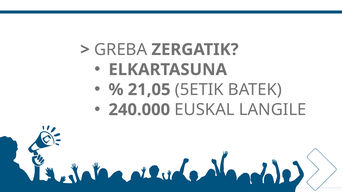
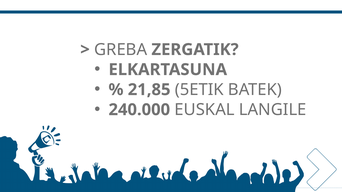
21,05: 21,05 -> 21,85
